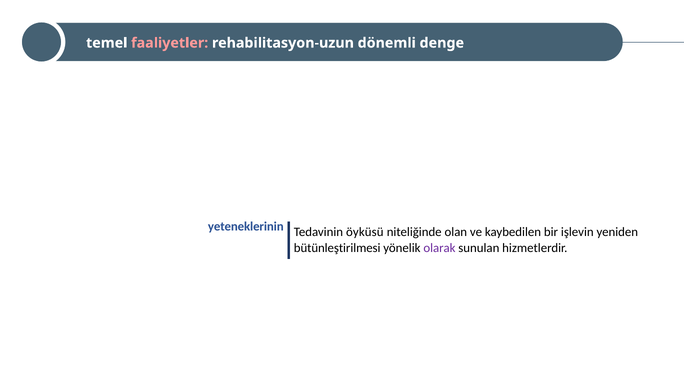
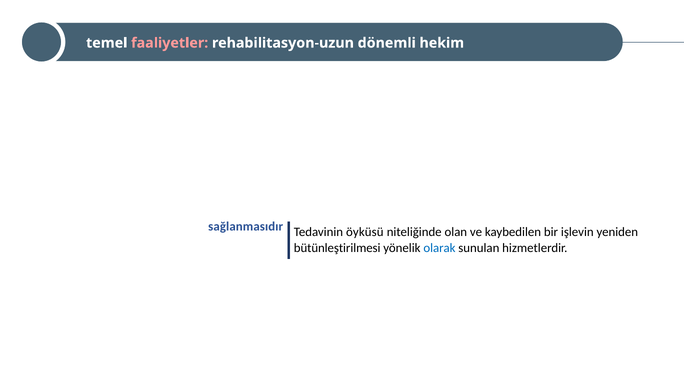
denge: denge -> hekim
yeteneklerinin: yeteneklerinin -> sağlanmasıdır
olarak colour: purple -> blue
